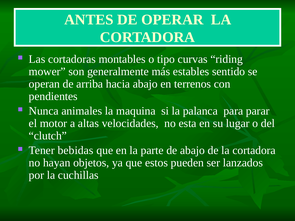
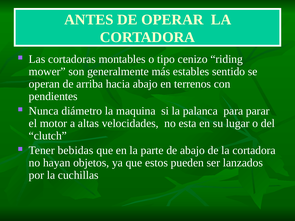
curvas: curvas -> cenizo
animales: animales -> diámetro
